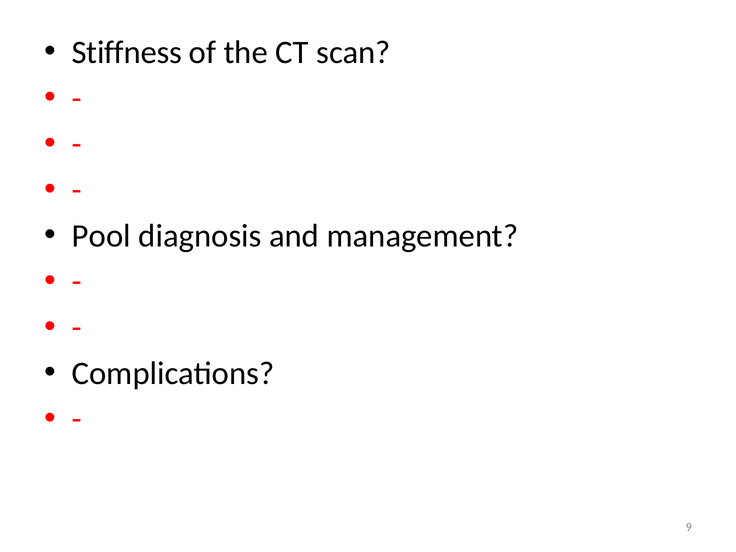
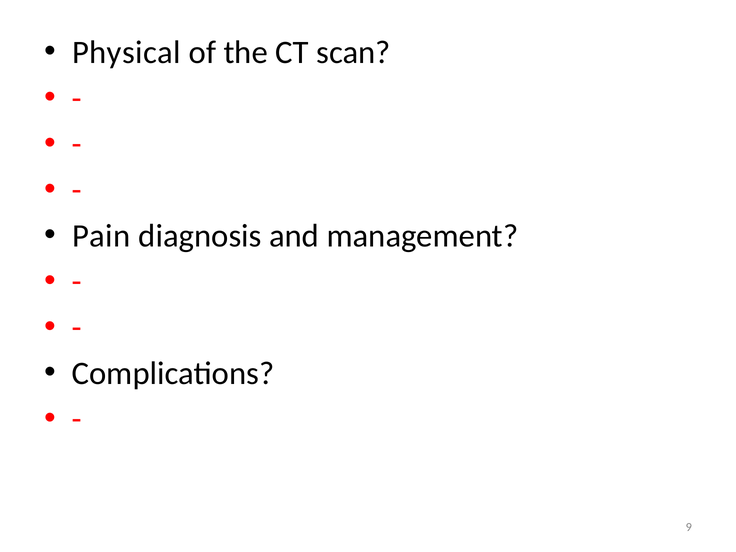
Stiffness: Stiffness -> Physical
Pool: Pool -> Pain
